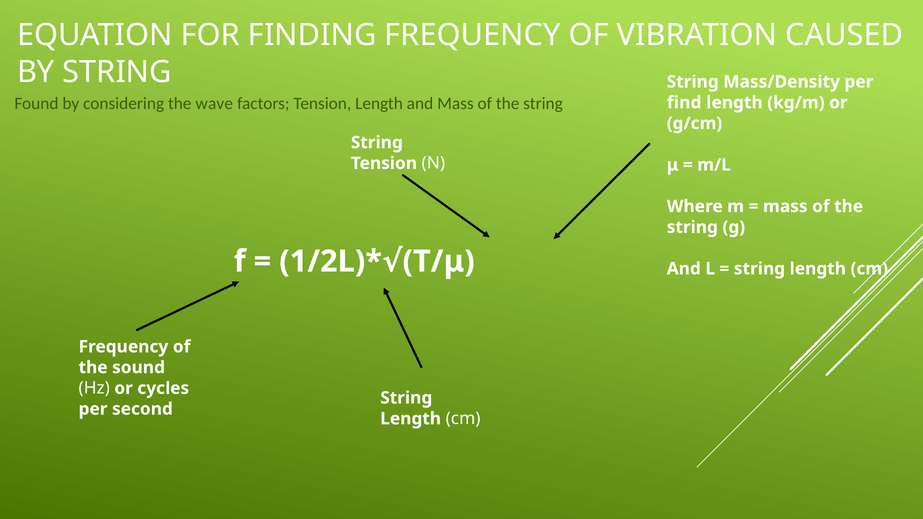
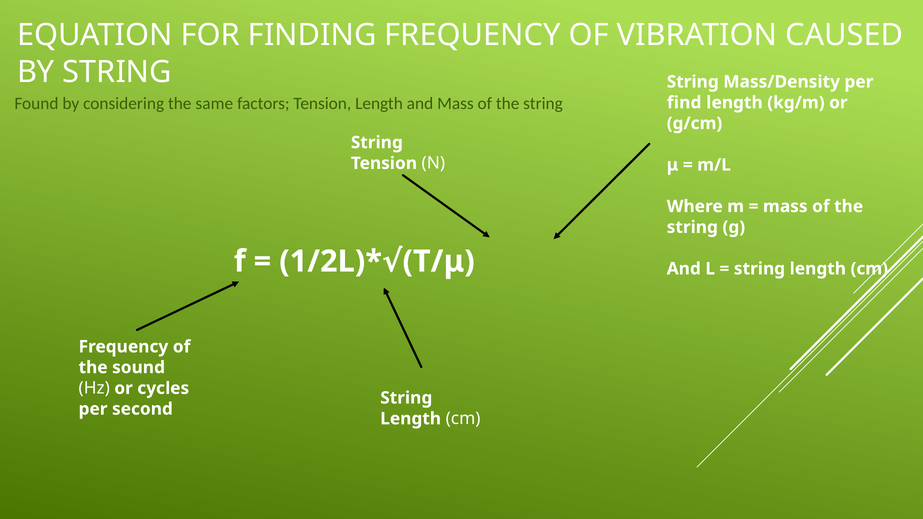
wave: wave -> same
